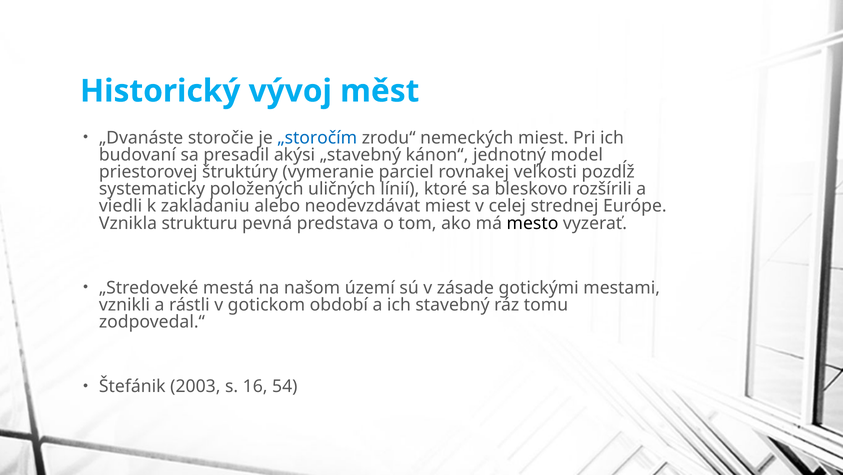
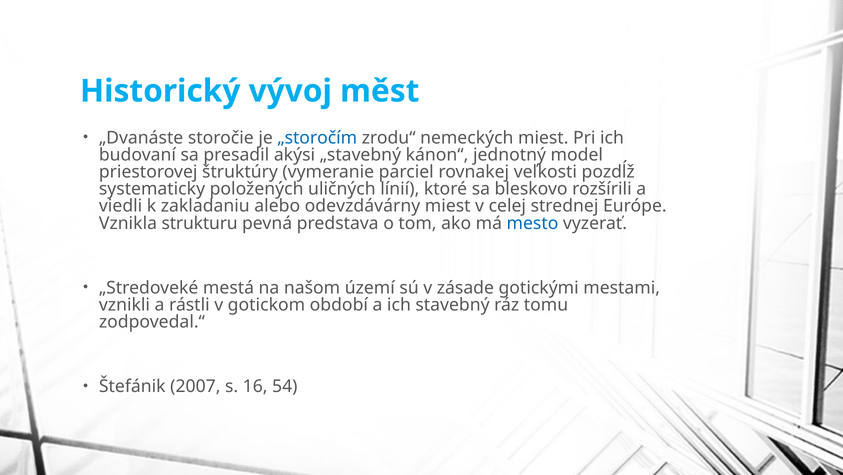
neodevzdávat: neodevzdávat -> odevzdávárny
mesto colour: black -> blue
2003: 2003 -> 2007
